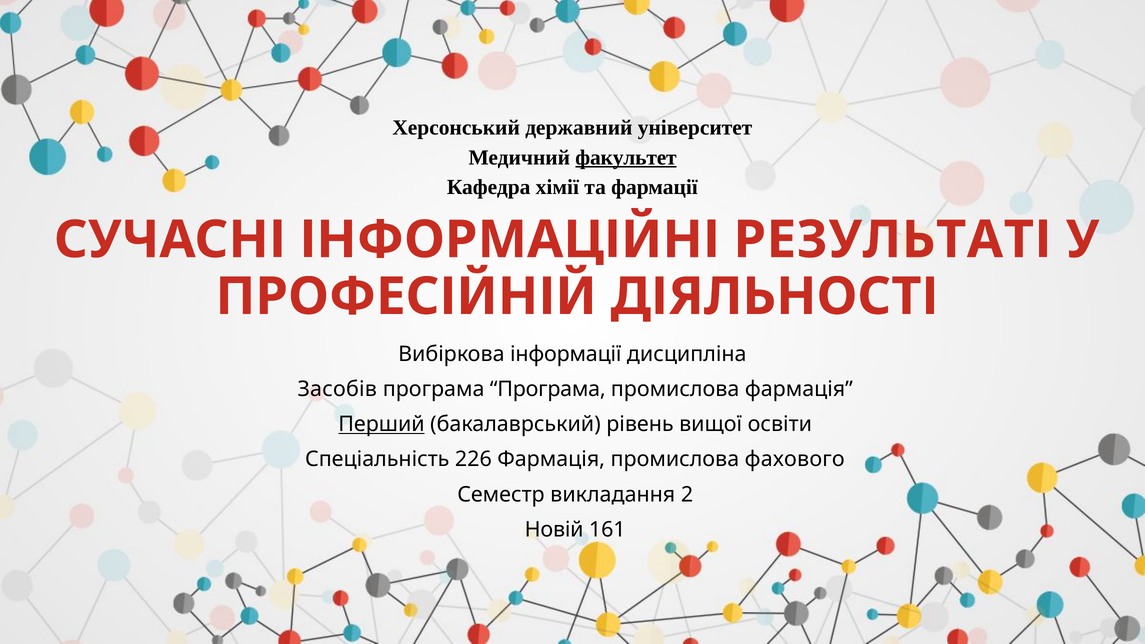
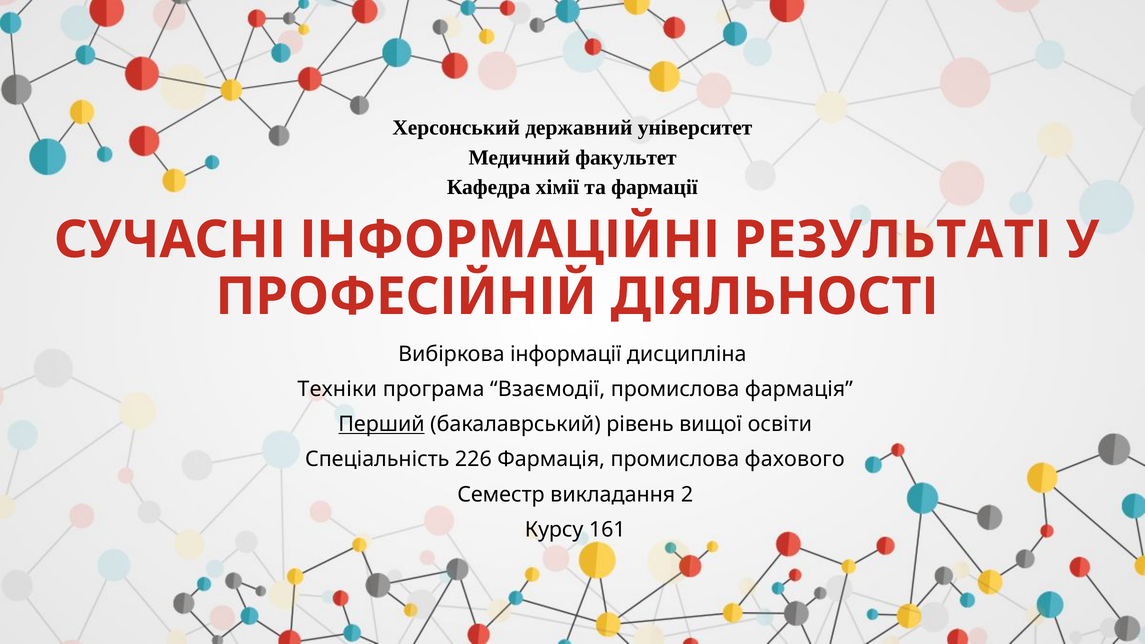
факультет underline: present -> none
Засобів: Засобів -> Техніки
програма Програма: Програма -> Взаємодії
Новій: Новій -> Курсу
